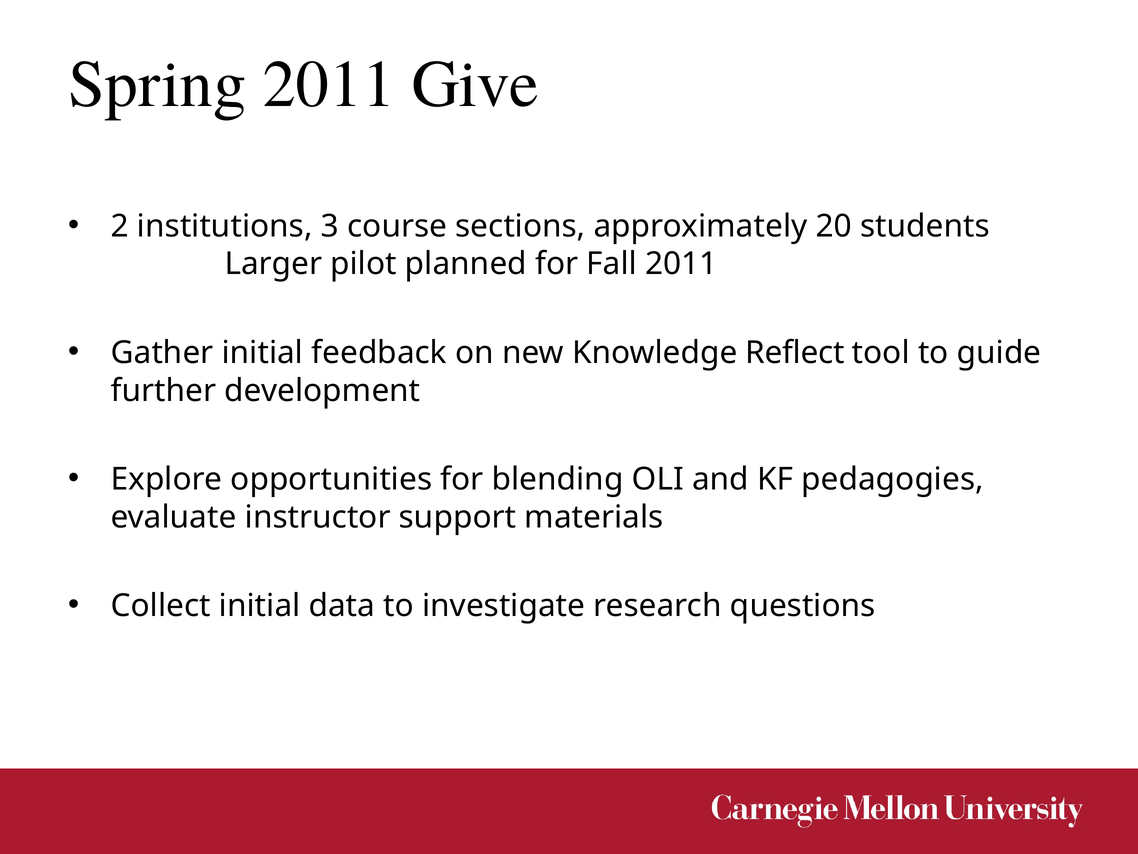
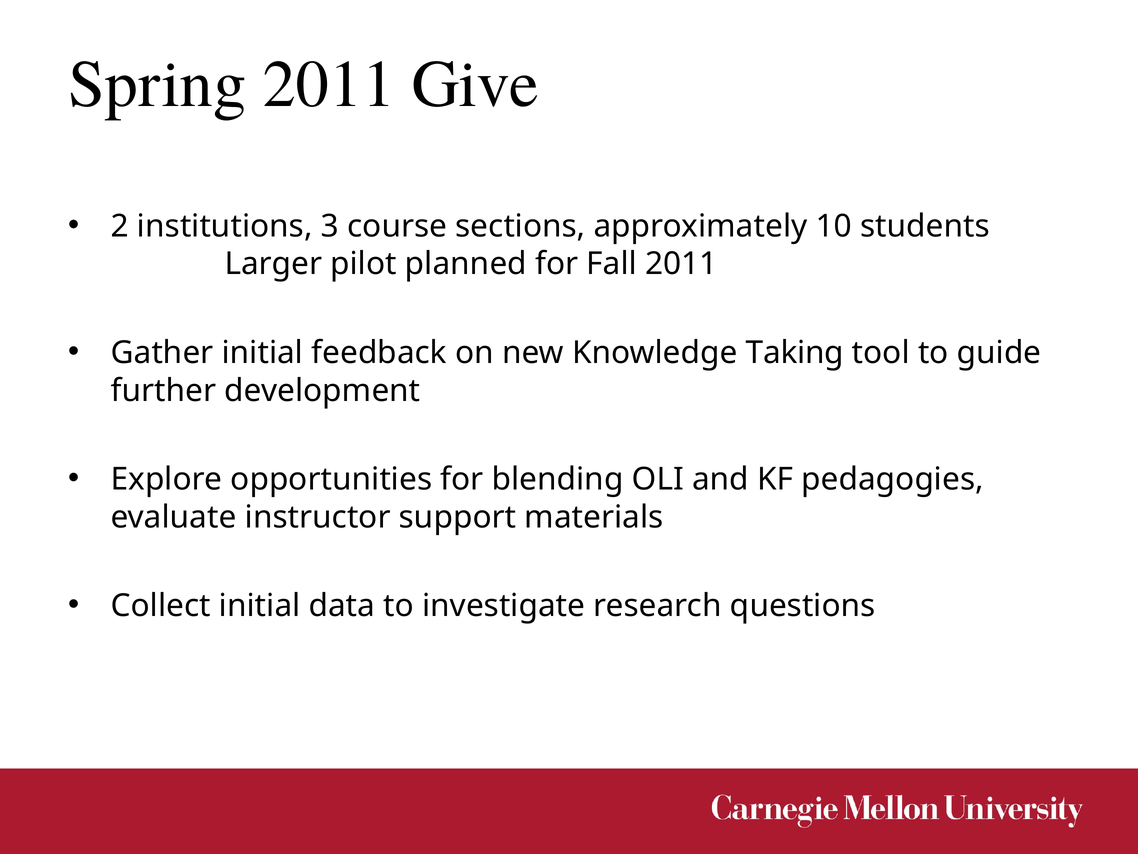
20: 20 -> 10
Reflect: Reflect -> Taking
